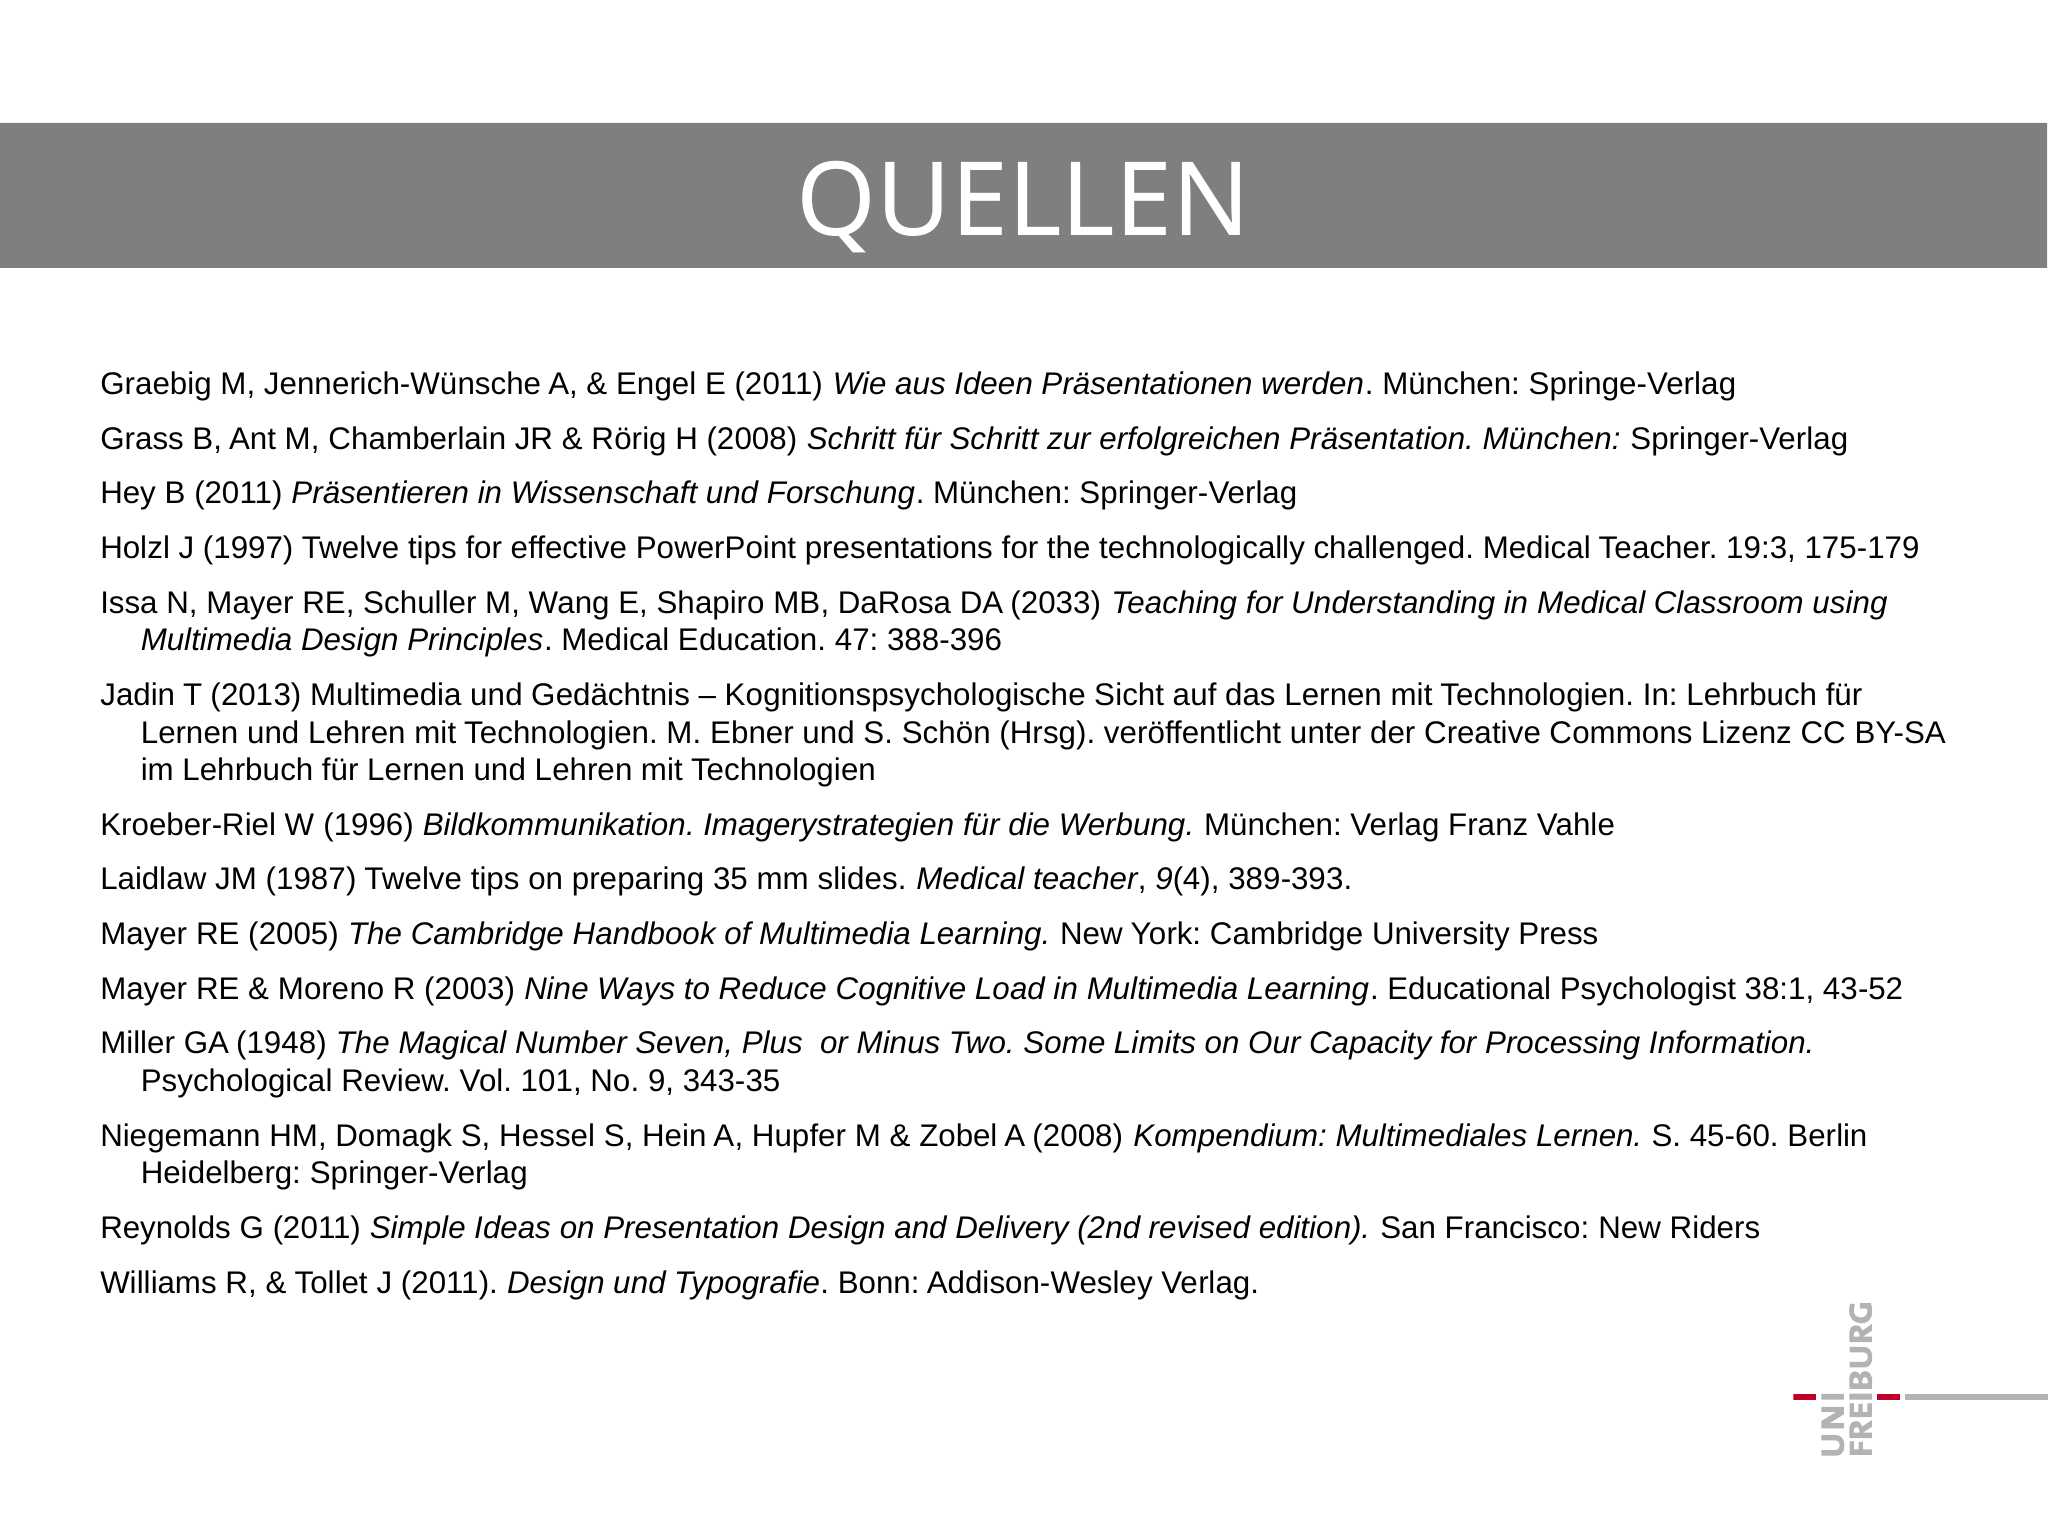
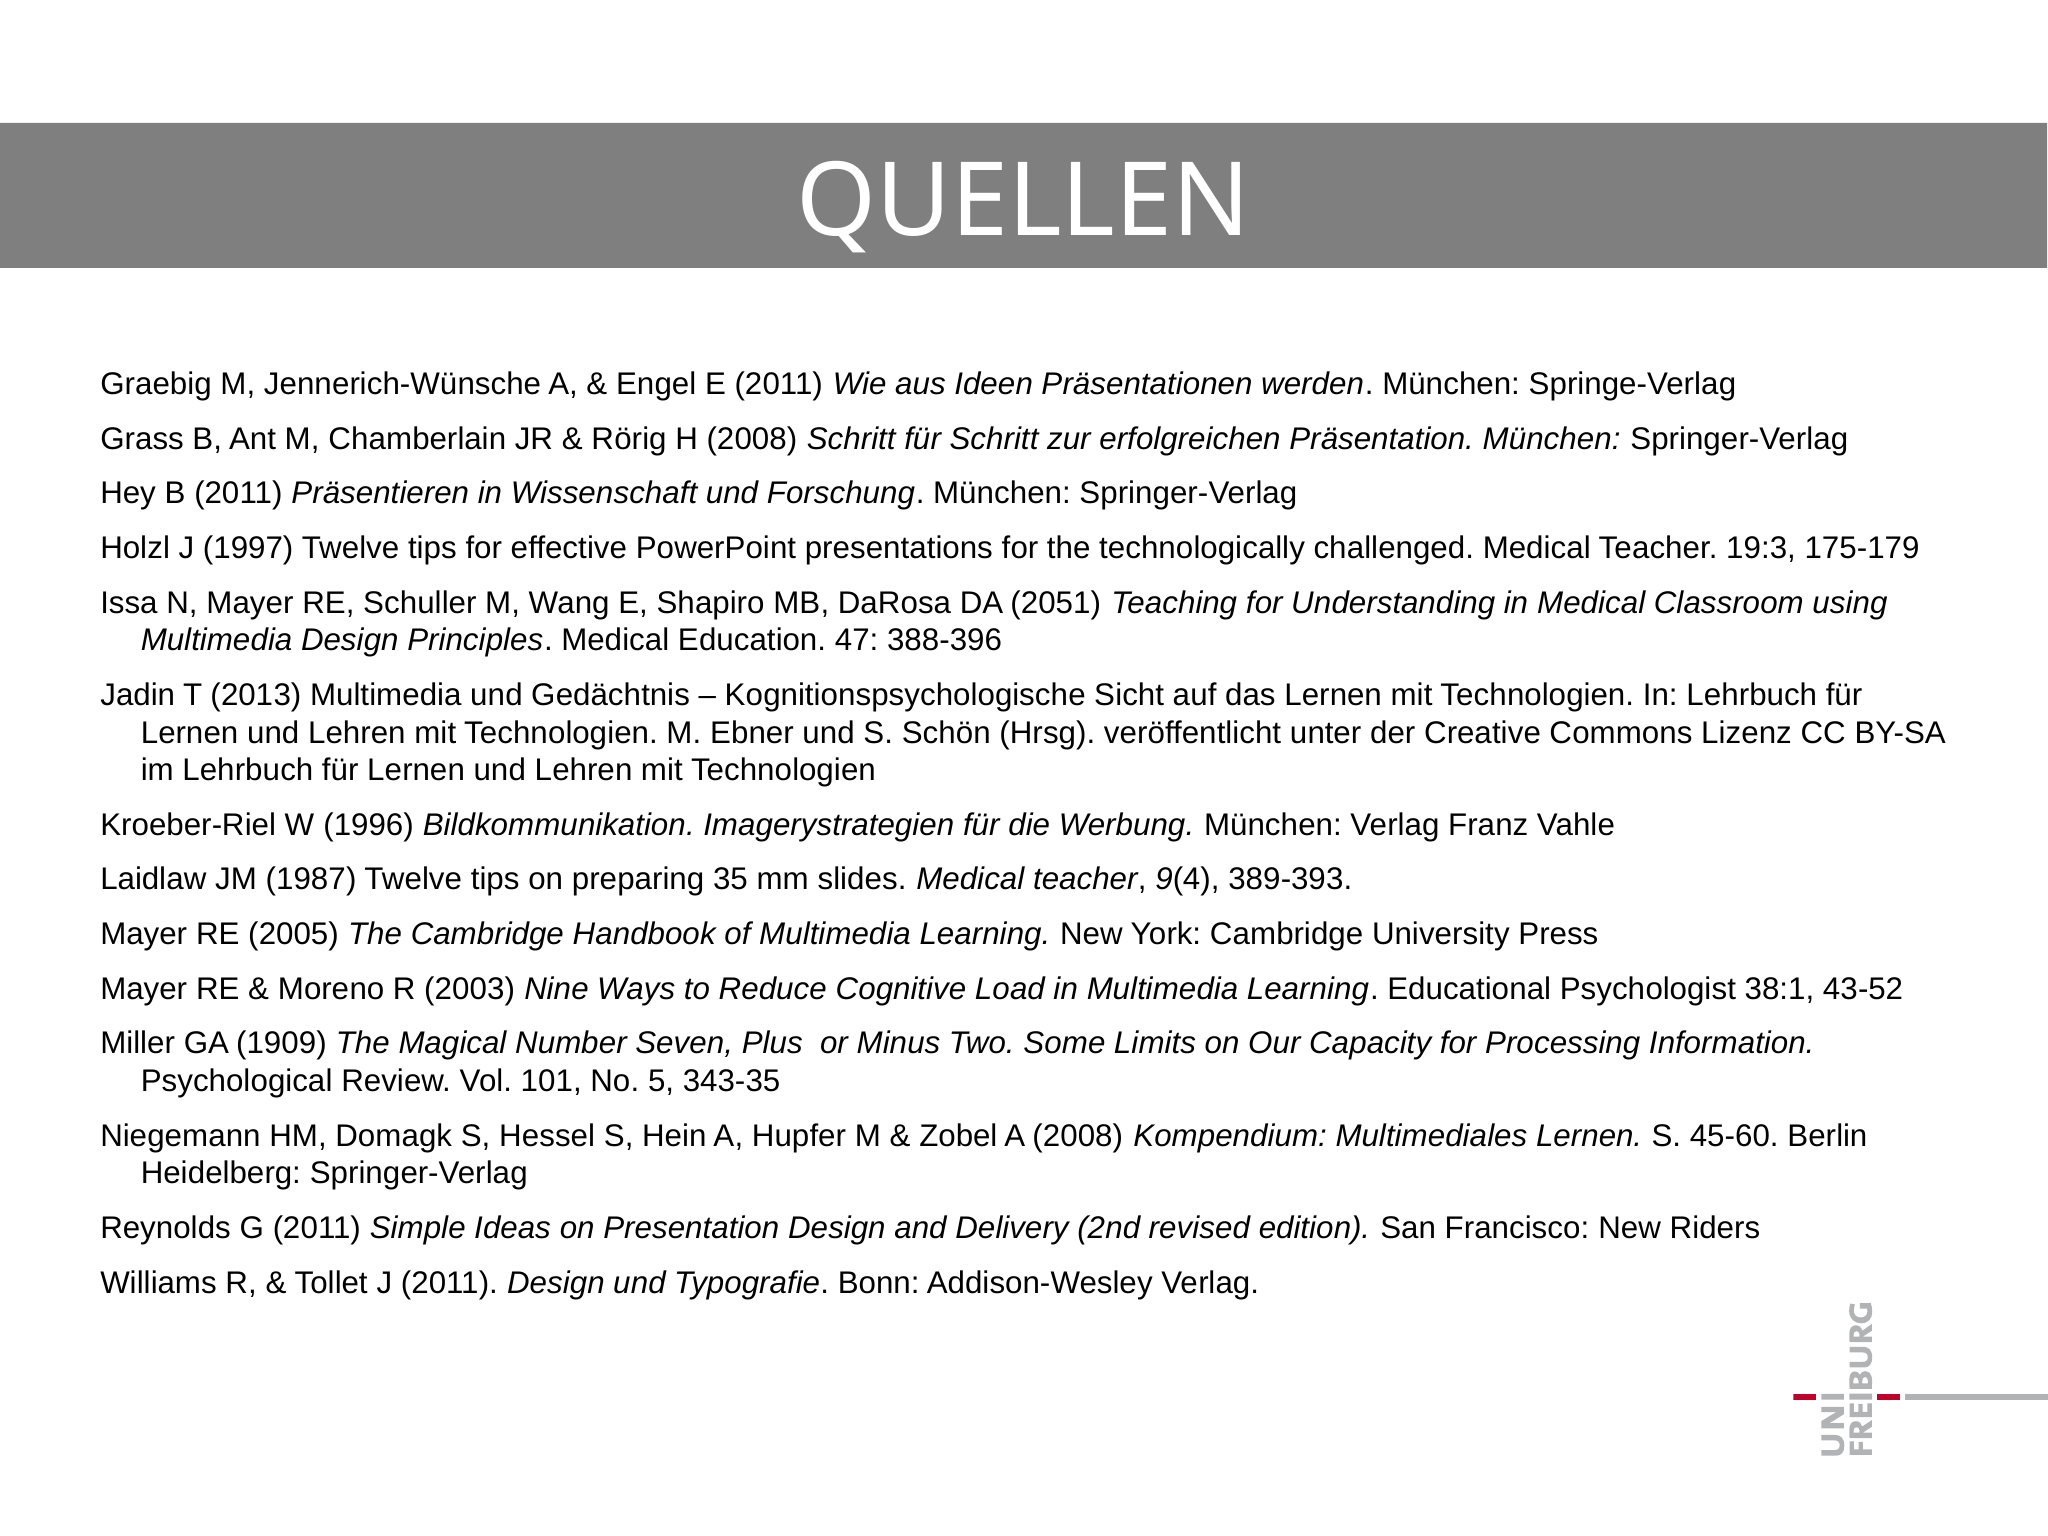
2033: 2033 -> 2051
1948: 1948 -> 1909
9: 9 -> 5
